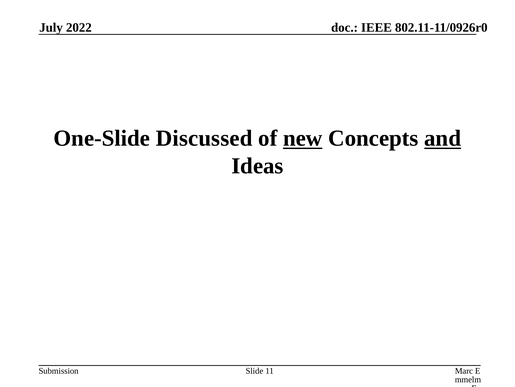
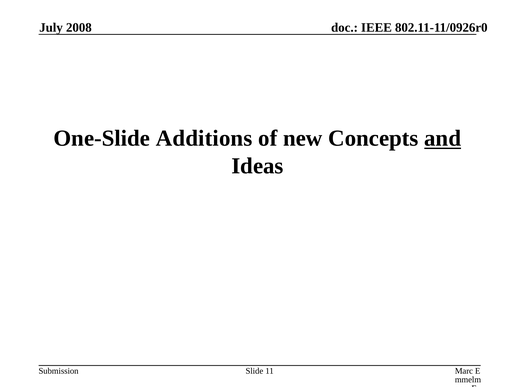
2022: 2022 -> 2008
Discussed: Discussed -> Additions
new underline: present -> none
